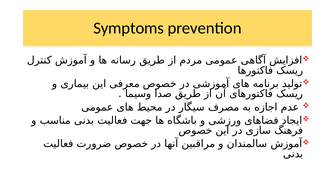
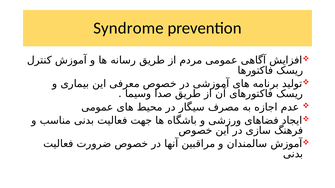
Symptoms: Symptoms -> Syndrome
